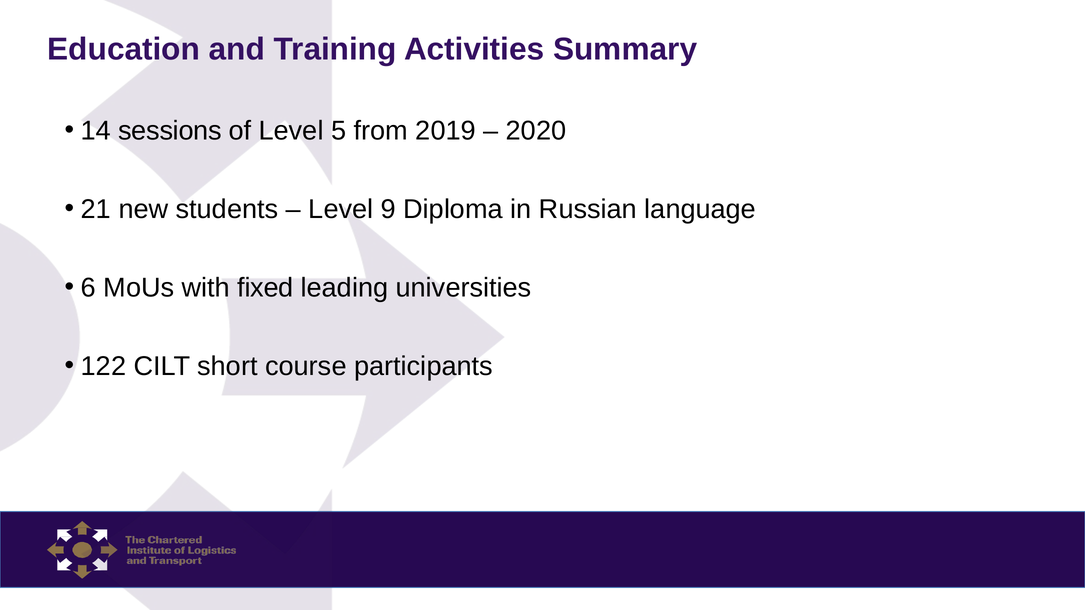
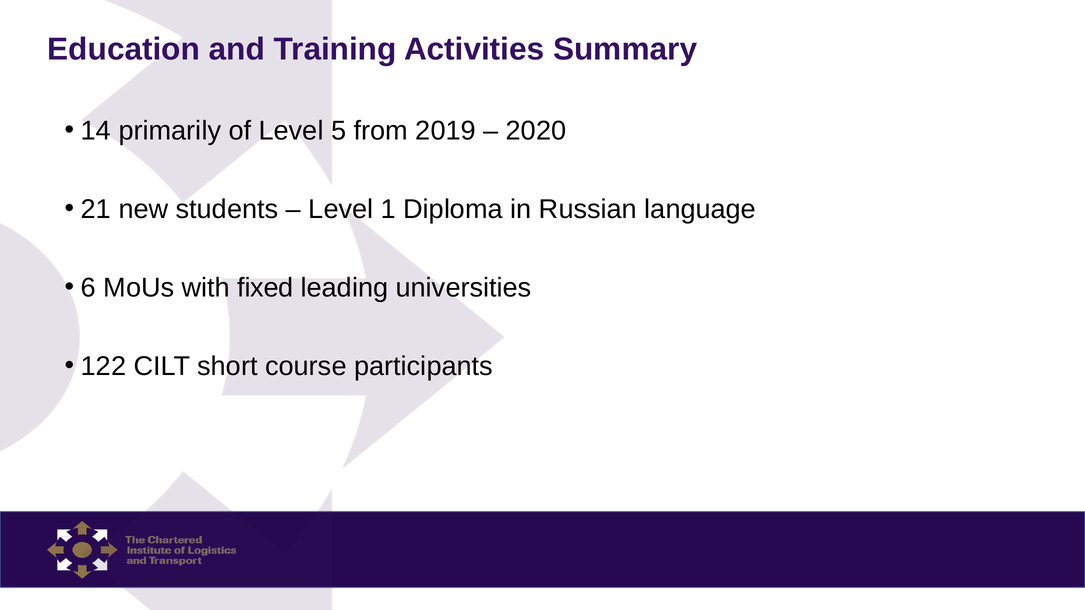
sessions: sessions -> primarily
9: 9 -> 1
